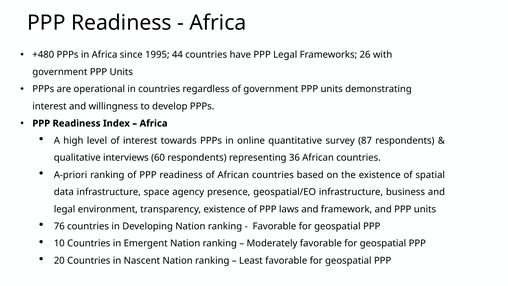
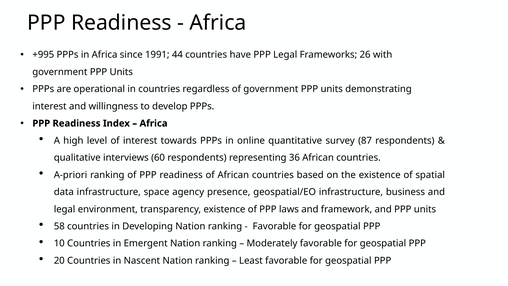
+480: +480 -> +995
1995: 1995 -> 1991
76: 76 -> 58
